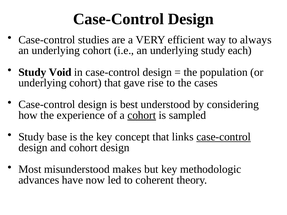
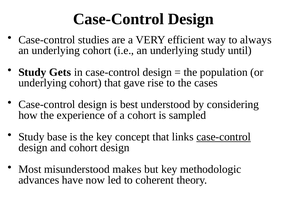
each: each -> until
Void: Void -> Gets
cohort at (142, 115) underline: present -> none
